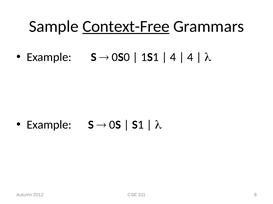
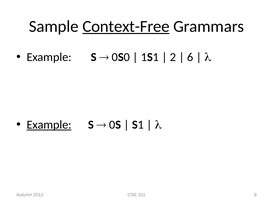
4 at (173, 57): 4 -> 2
4 at (190, 57): 4 -> 6
Example at (49, 125) underline: none -> present
